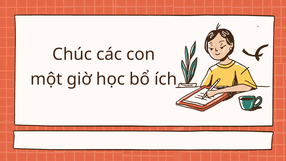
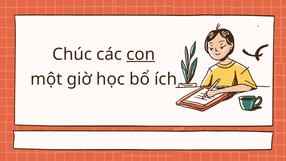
con underline: none -> present
